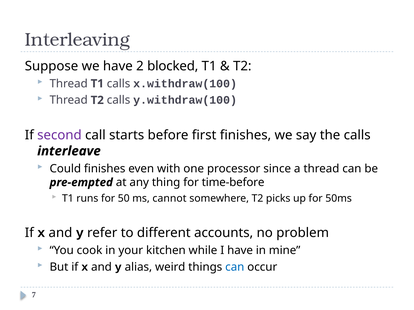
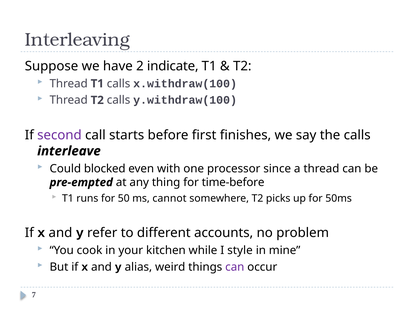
blocked: blocked -> indicate
Could finishes: finishes -> blocked
I have: have -> style
can at (235, 267) colour: blue -> purple
